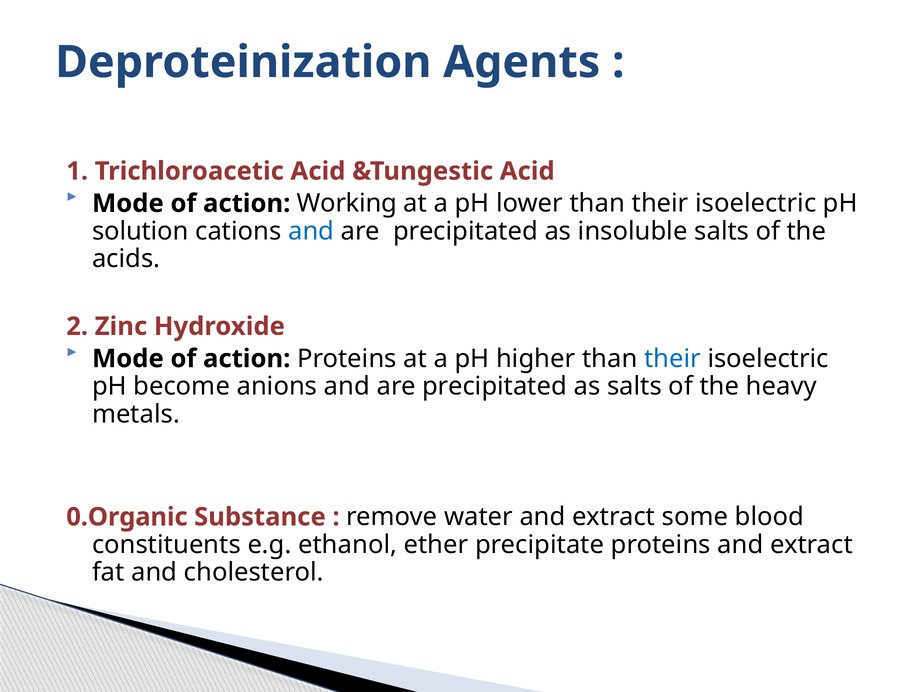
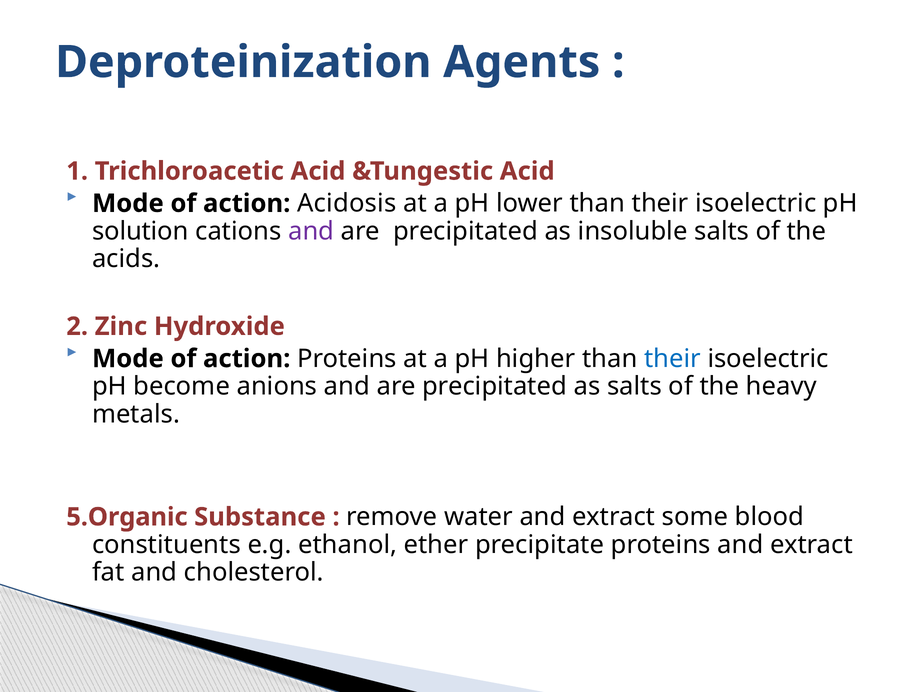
Working: Working -> Acidosis
and at (311, 231) colour: blue -> purple
0.Organic: 0.Organic -> 5.Organic
